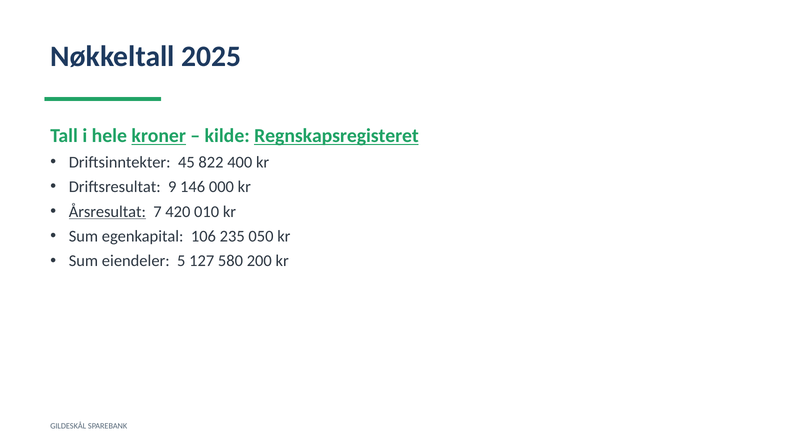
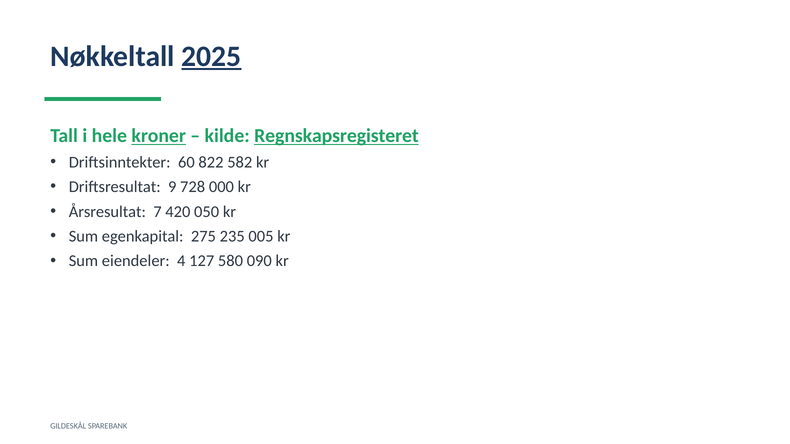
2025 underline: none -> present
45: 45 -> 60
400: 400 -> 582
146: 146 -> 728
Årsresultat underline: present -> none
010: 010 -> 050
106: 106 -> 275
050: 050 -> 005
5: 5 -> 4
200: 200 -> 090
